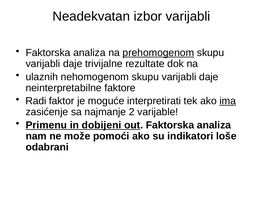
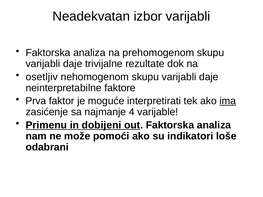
prehomogenom underline: present -> none
ulaznih: ulaznih -> osetljiv
Radi: Radi -> Prva
2: 2 -> 4
